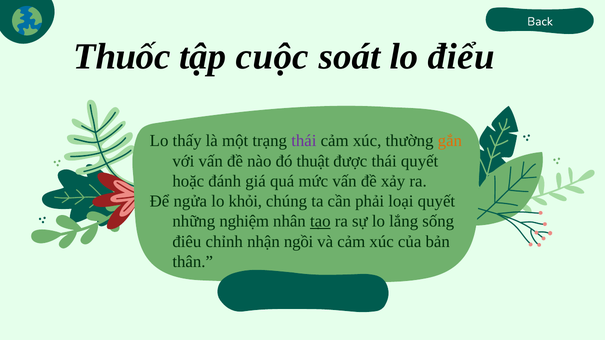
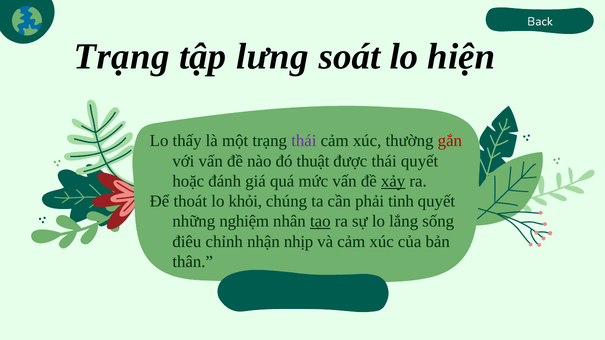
Thuốc at (122, 57): Thuốc -> Trạng
cuộc: cuộc -> lưng
điểu: điểu -> hiện
gắn colour: orange -> red
xảy underline: none -> present
ngửa: ngửa -> thoát
loại: loại -> tinh
ngồi: ngồi -> nhịp
